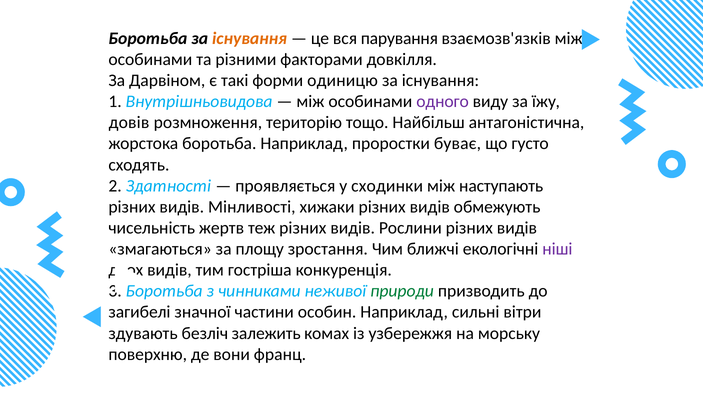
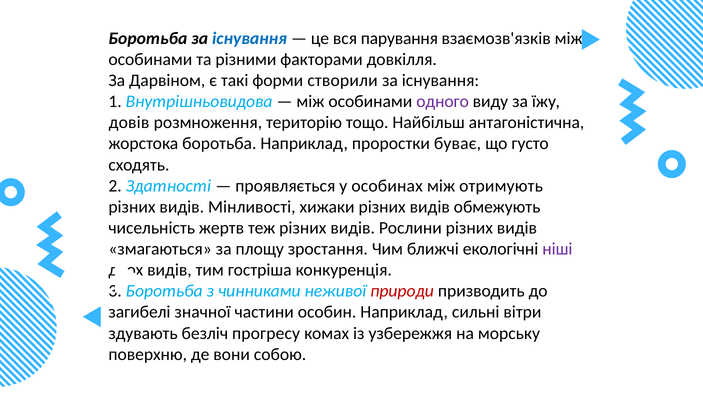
існування at (250, 38) colour: orange -> blue
одиницю: одиницю -> створили
сходинки: сходинки -> особинах
наступають: наступають -> отримують
природи colour: green -> red
залежить: залежить -> прогресу
франц: франц -> собою
